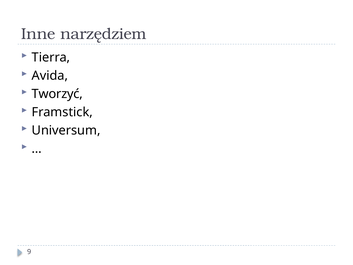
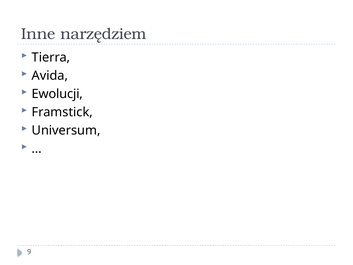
Tworzyć: Tworzyć -> Ewolucji
